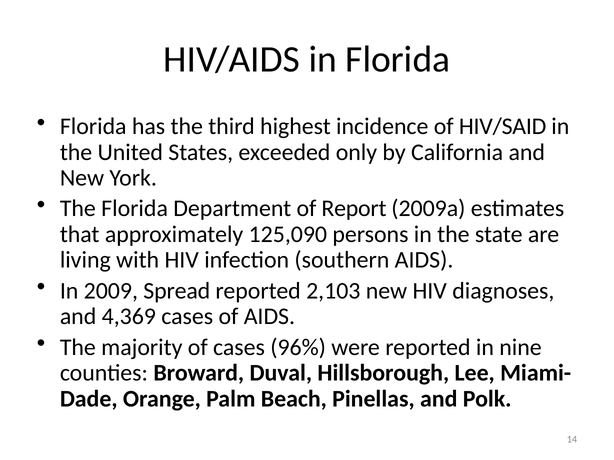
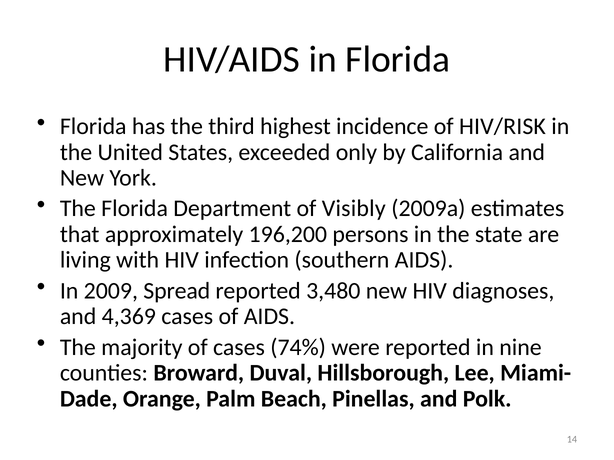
HIV/SAID: HIV/SAID -> HIV/RISK
Report: Report -> Visibly
125,090: 125,090 -> 196,200
2,103: 2,103 -> 3,480
96%: 96% -> 74%
